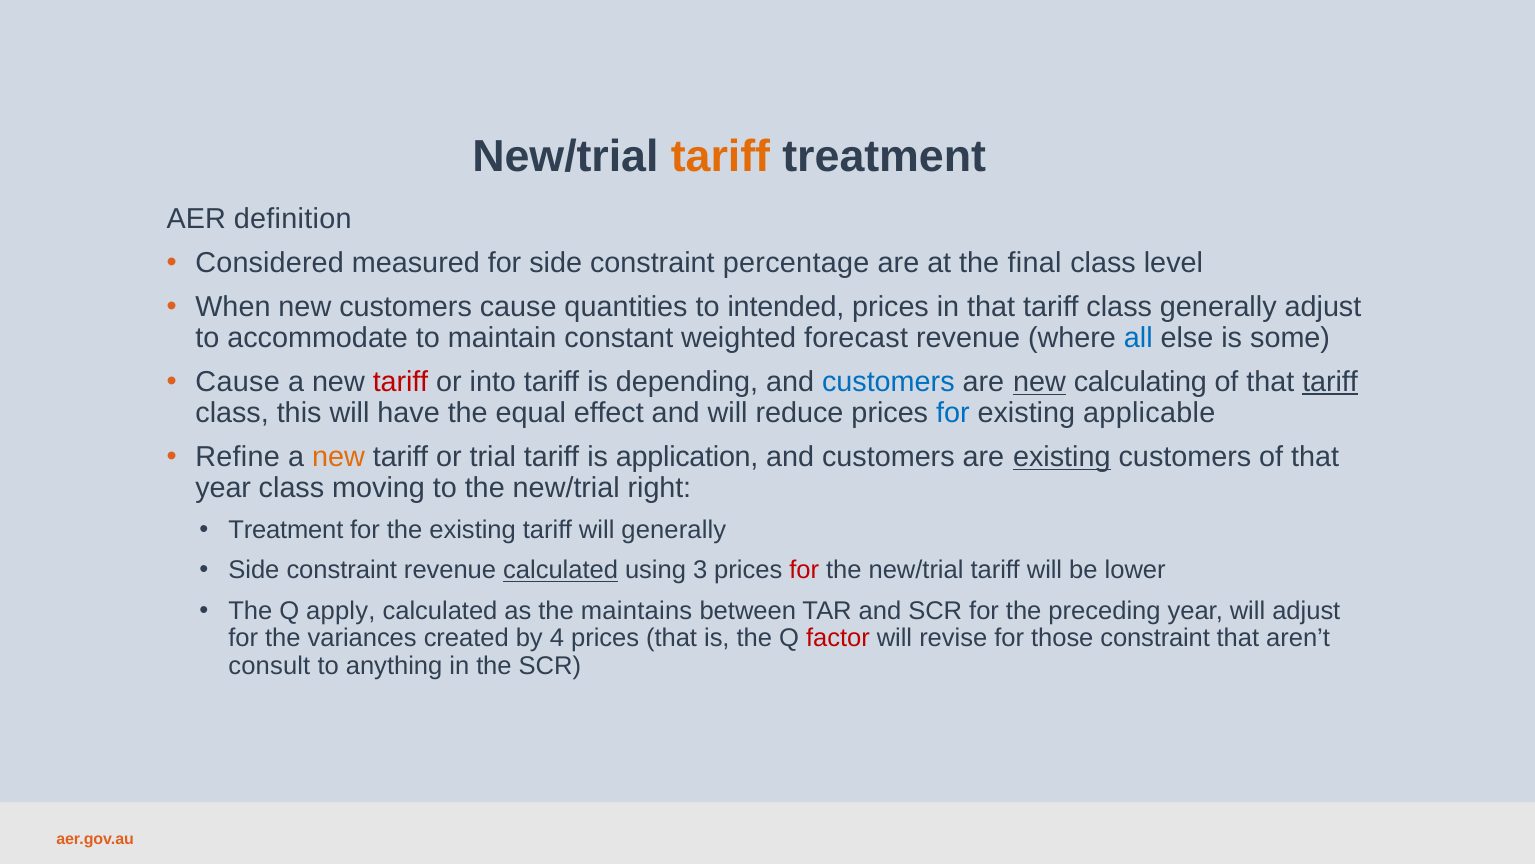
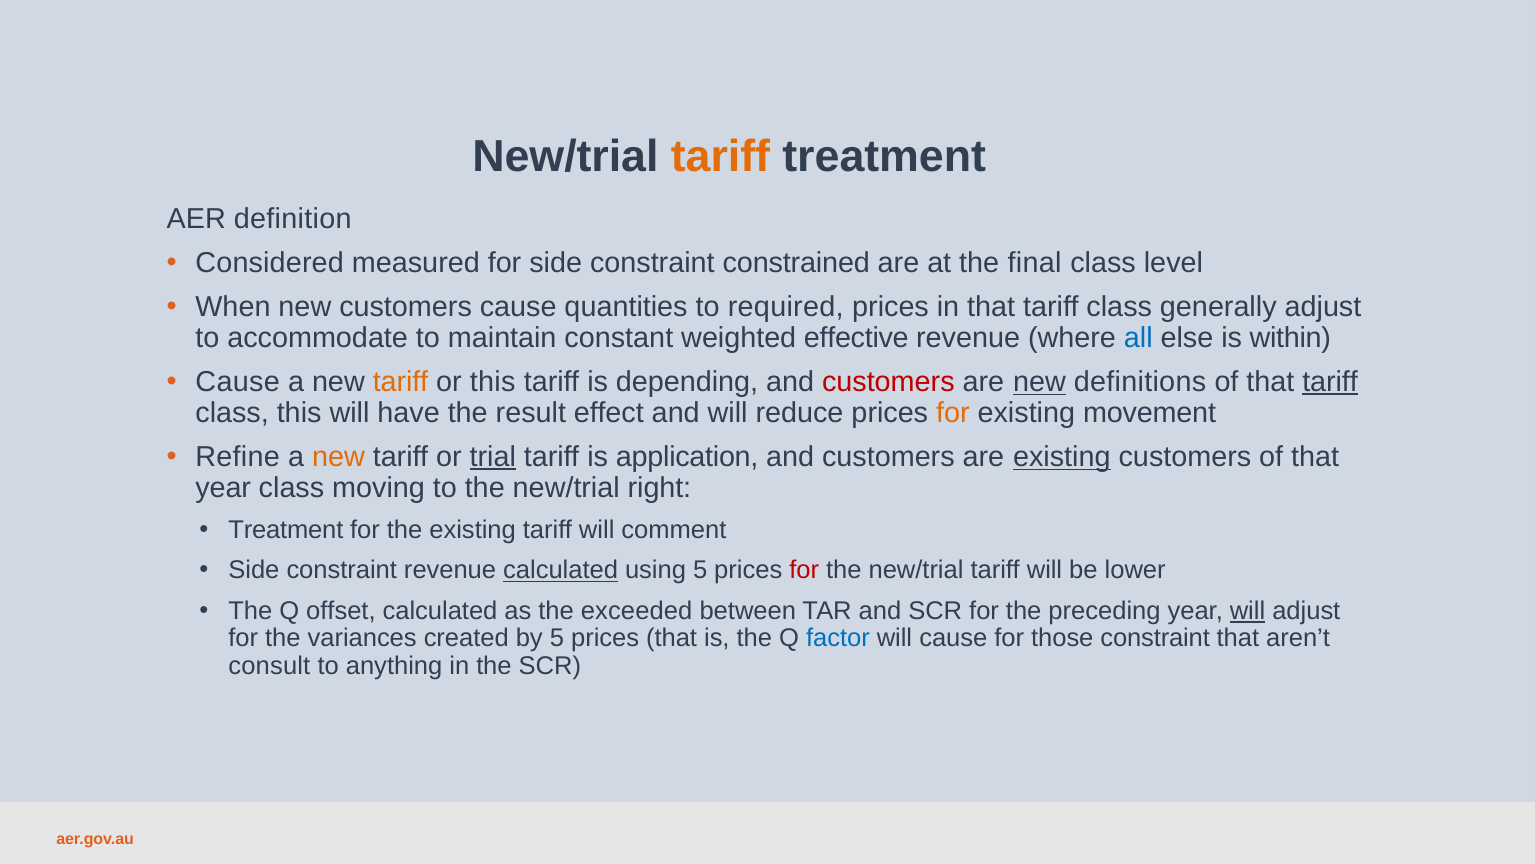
percentage: percentage -> constrained
intended: intended -> required
forecast: forecast -> effective
some: some -> within
tariff at (400, 381) colour: red -> orange
or into: into -> this
customers at (888, 381) colour: blue -> red
calculating: calculating -> definitions
equal: equal -> result
for at (953, 413) colour: blue -> orange
applicable: applicable -> movement
trial underline: none -> present
will generally: generally -> comment
using 3: 3 -> 5
apply: apply -> offset
maintains: maintains -> exceeded
will at (1248, 610) underline: none -> present
by 4: 4 -> 5
factor colour: red -> blue
will revise: revise -> cause
